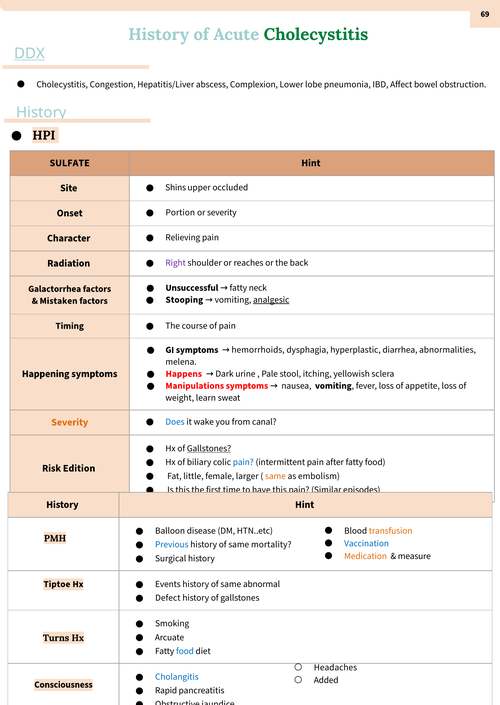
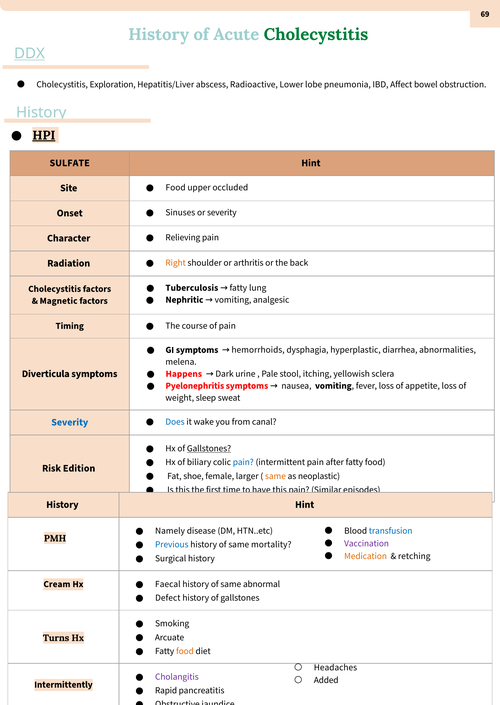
Congestion: Congestion -> Exploration
Complexion: Complexion -> Radioactive
HPI underline: none -> present
Shins at (176, 187): Shins -> Food
Portion: Portion -> Sinuses
Right colour: purple -> orange
reaches: reaches -> arthritis
Unsuccessful: Unsuccessful -> Tuberculosis
neck: neck -> lung
Galactorrhea at (55, 289): Galactorrhea -> Cholecystitis
Stooping: Stooping -> Nephritic
analgesic underline: present -> none
Mistaken: Mistaken -> Magnetic
Happening: Happening -> Diverticula
Manipulations: Manipulations -> Pyelonephritis
learn: learn -> sleep
Severity at (70, 422) colour: orange -> blue
little: little -> shoe
embolism: embolism -> neoplastic
transfusion colour: orange -> blue
Balloon: Balloon -> Namely
Vaccination colour: blue -> purple
measure: measure -> retching
Tiptoe: Tiptoe -> Cream
Events: Events -> Faecal
food at (185, 651) colour: blue -> orange
Cholangitis colour: blue -> purple
Consciousness: Consciousness -> Intermittently
